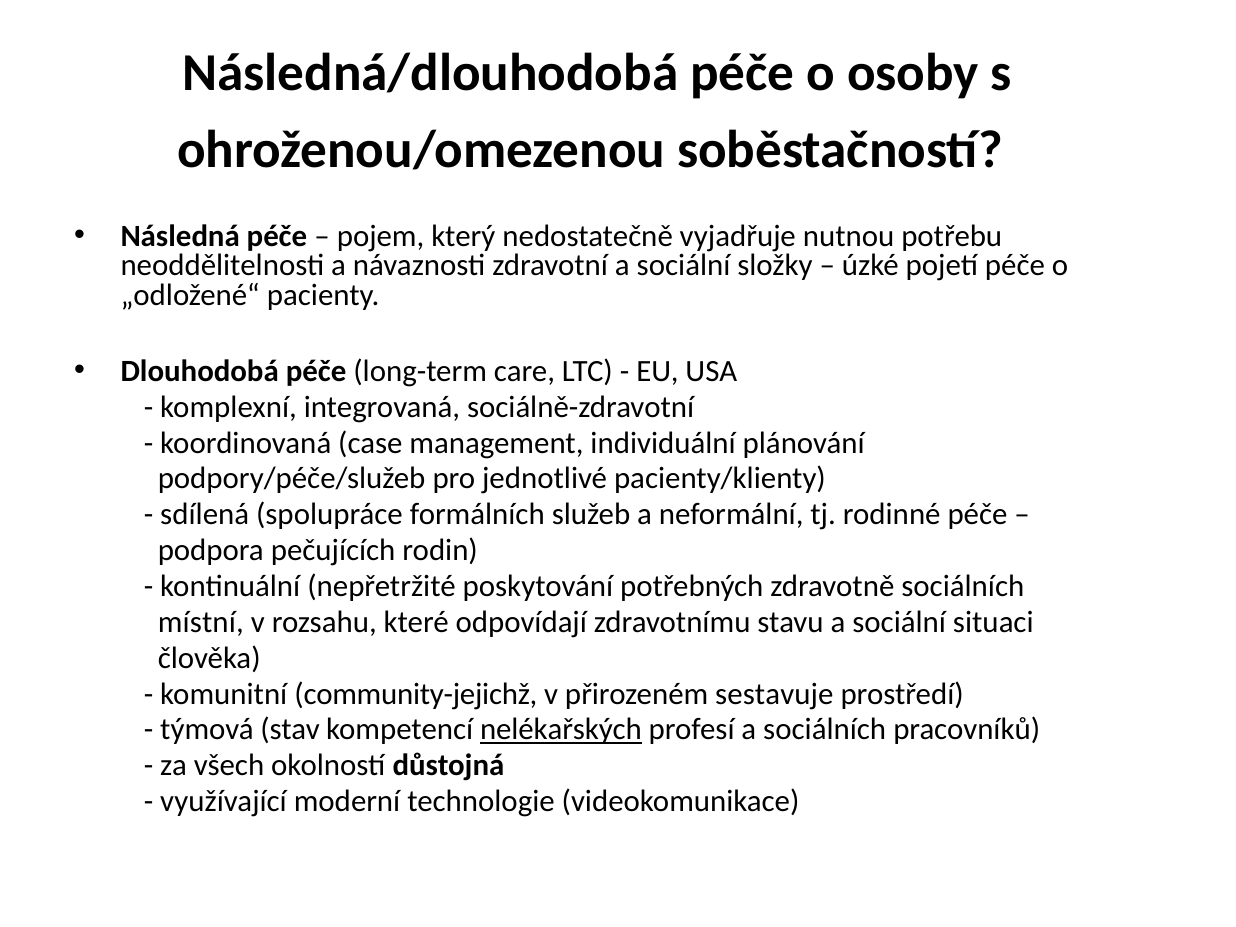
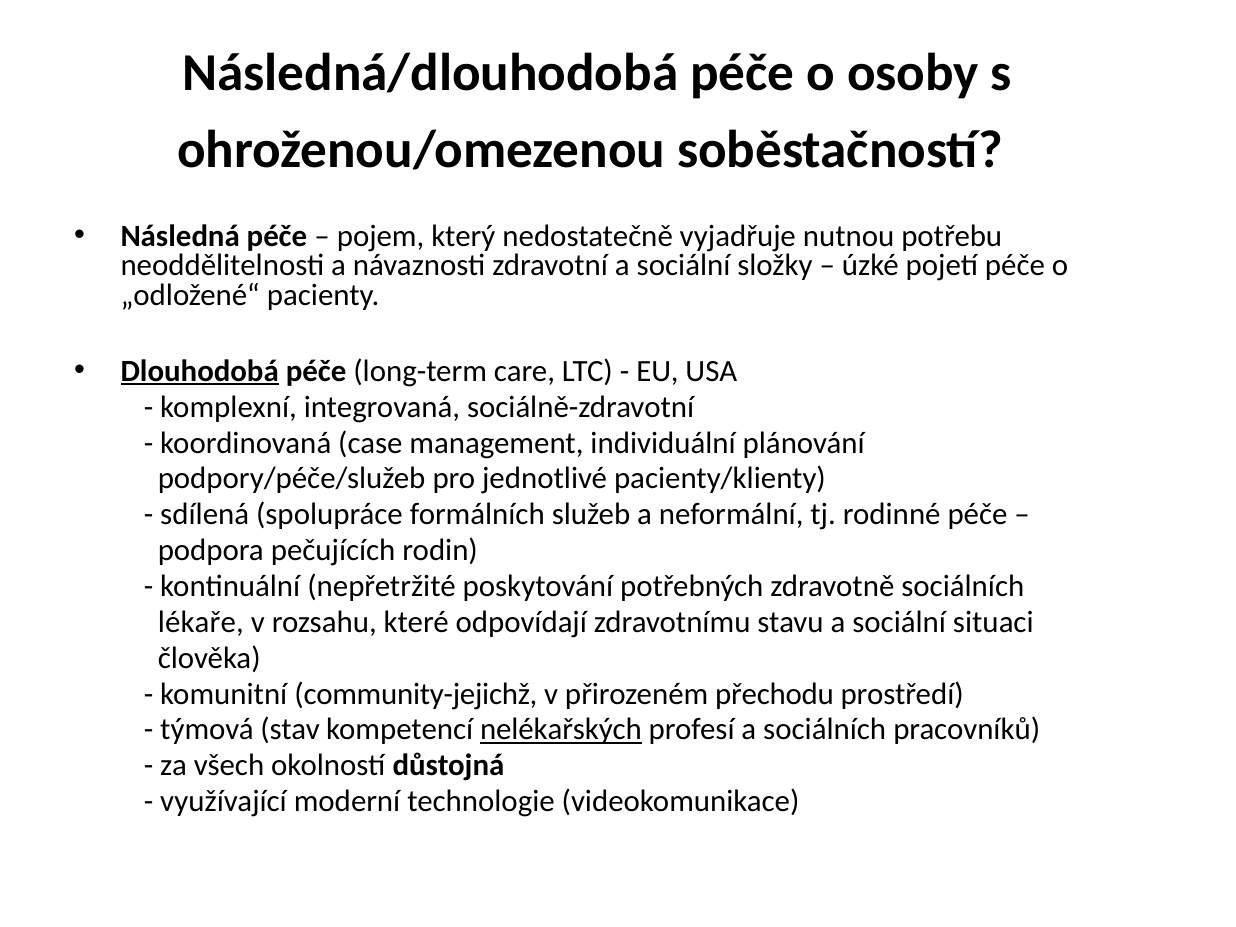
Dlouhodobá underline: none -> present
místní: místní -> lékaře
sestavuje: sestavuje -> přechodu
